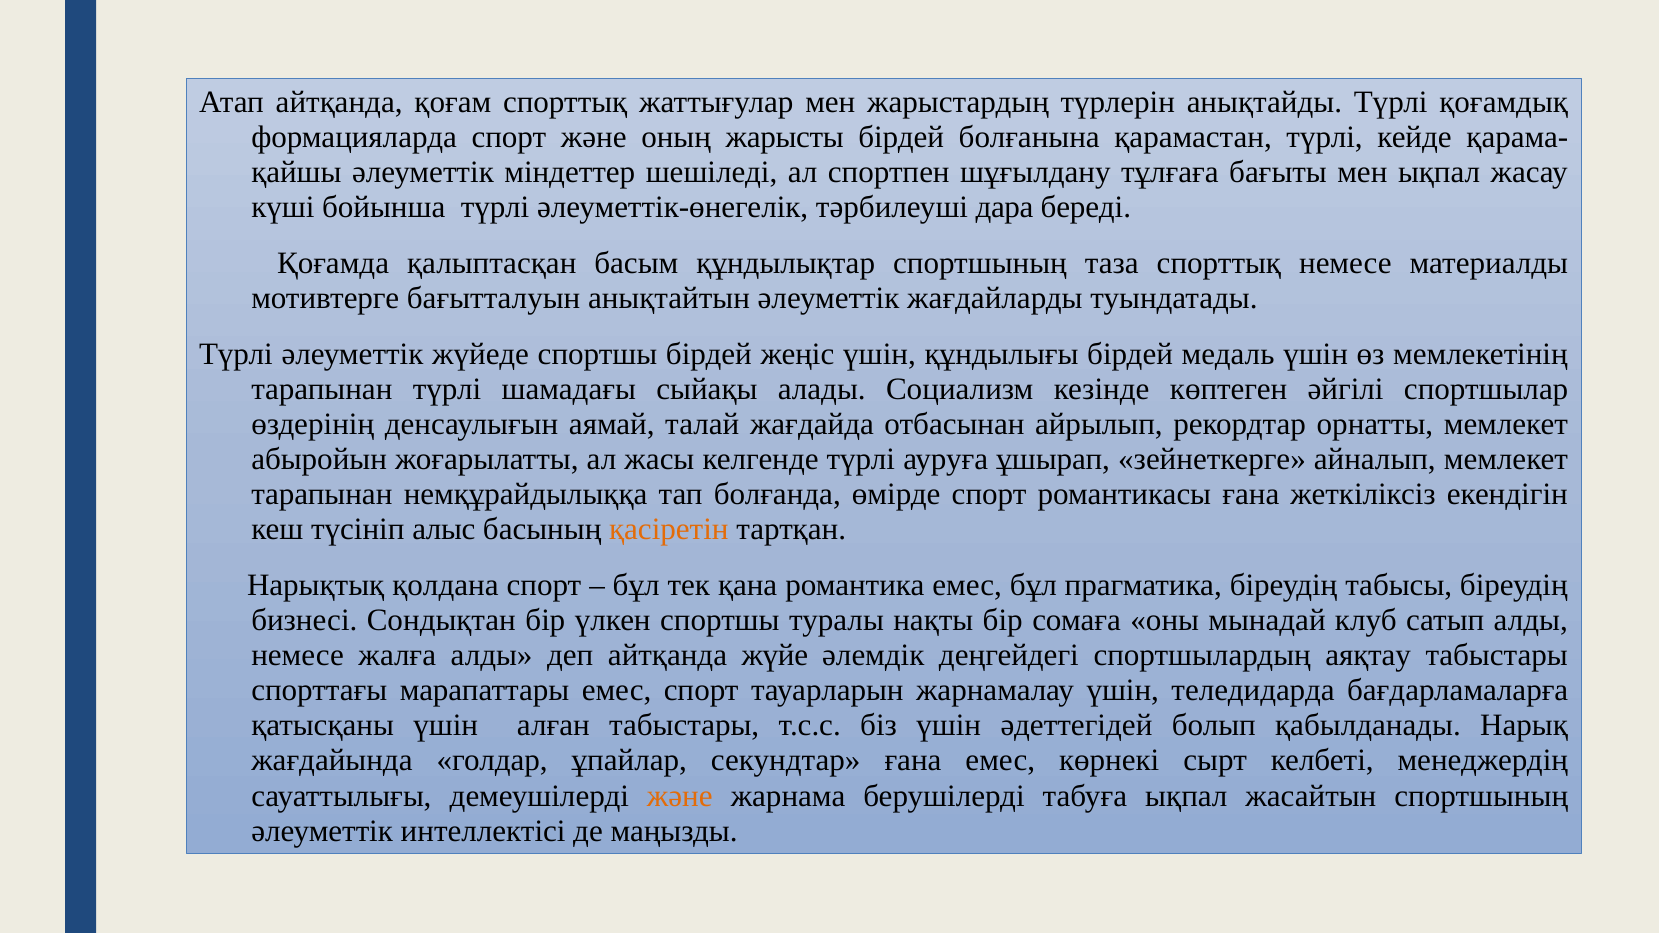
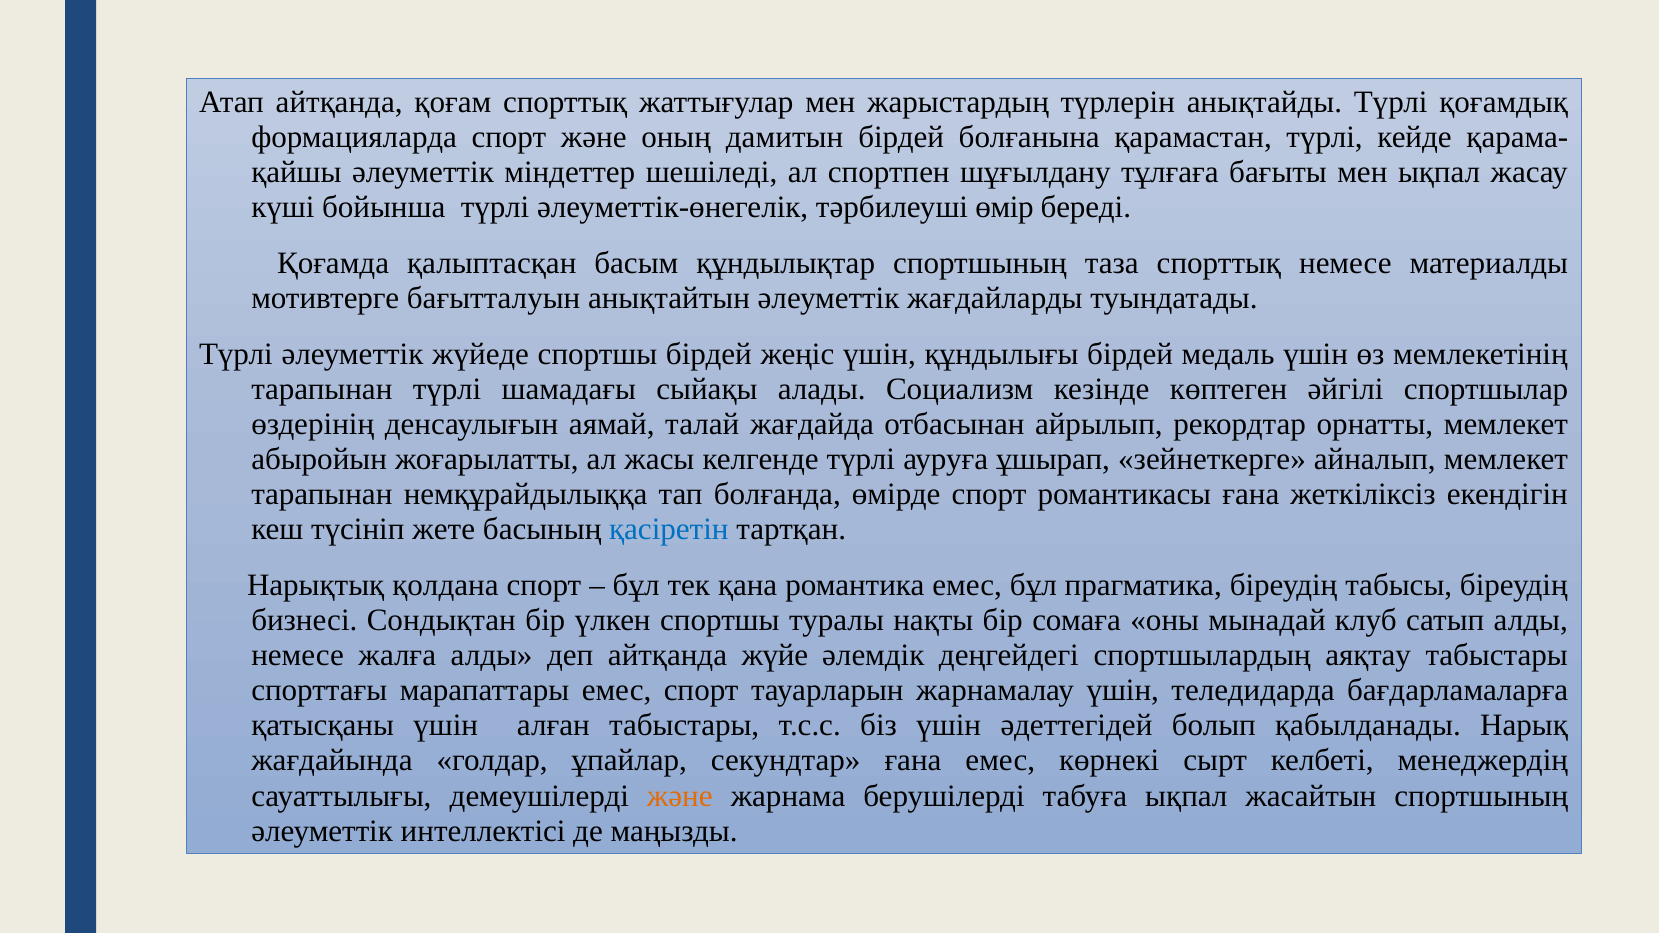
жарысты: жарысты -> дамитын
дара: дара -> өмір
алыс: алыс -> жете
қасіретін colour: orange -> blue
